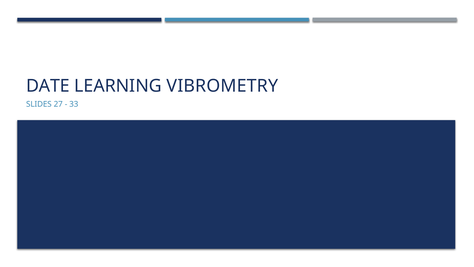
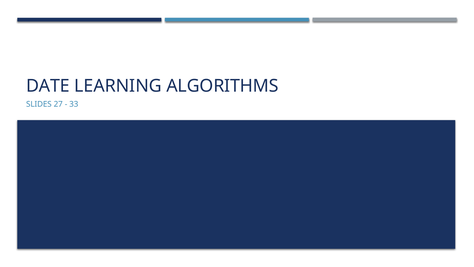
VIBROMETRY: VIBROMETRY -> ALGORITHMS
